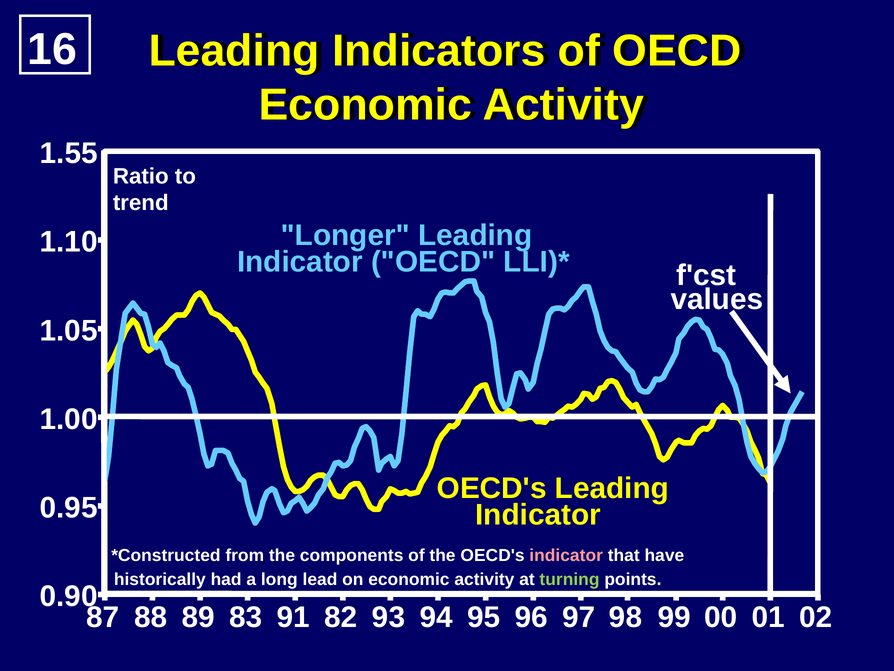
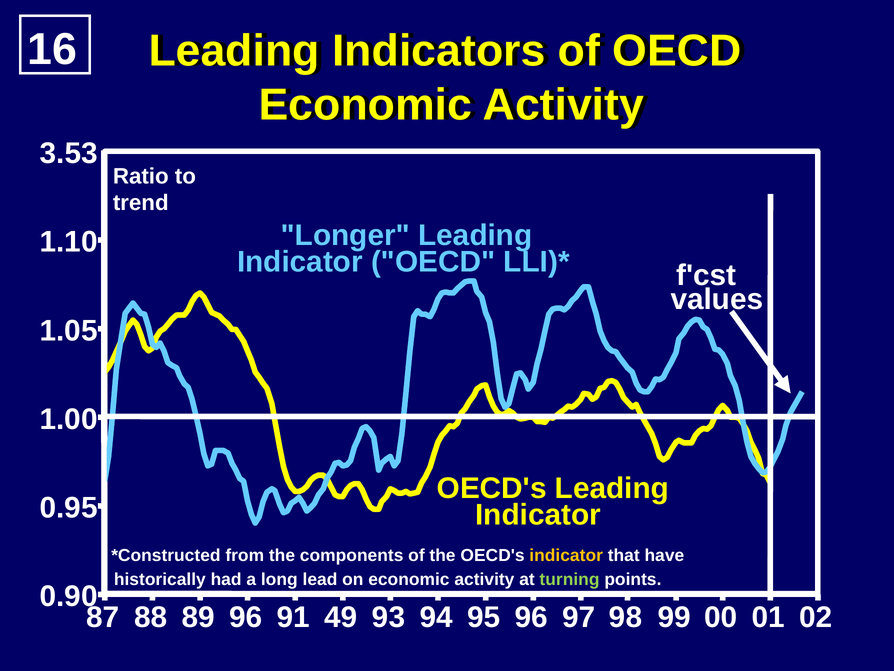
1.55: 1.55 -> 3.53
indicator at (566, 555) colour: pink -> yellow
89 83: 83 -> 96
82: 82 -> 49
